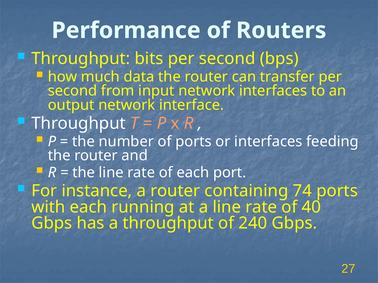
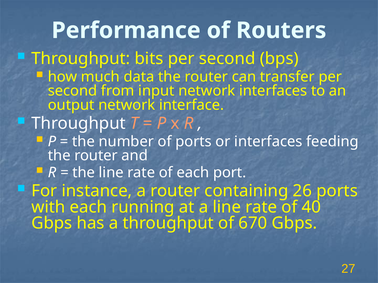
74: 74 -> 26
240: 240 -> 670
